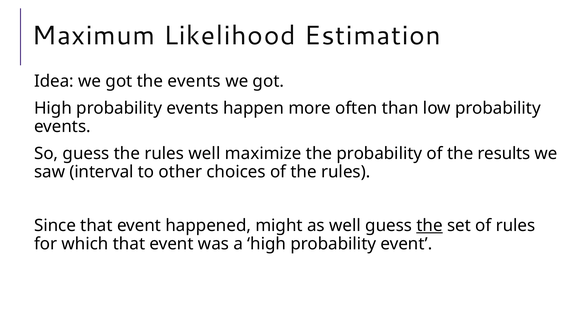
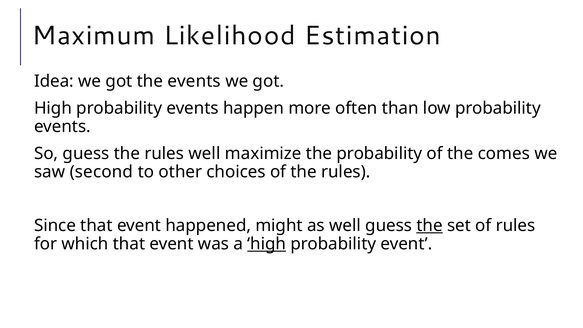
results: results -> comes
interval: interval -> second
high at (267, 244) underline: none -> present
